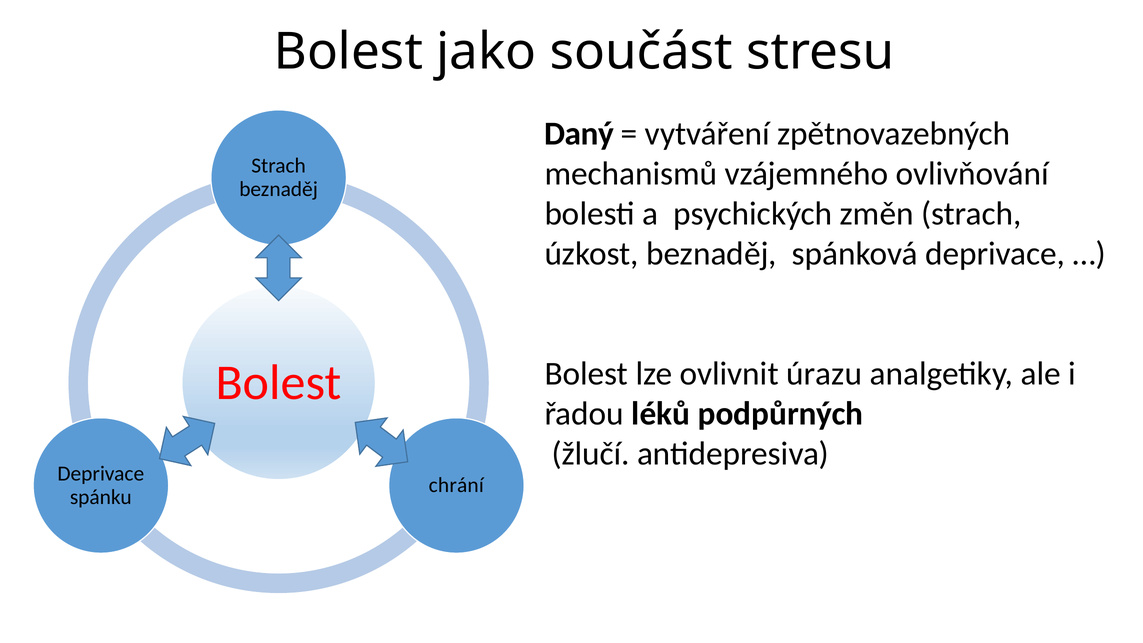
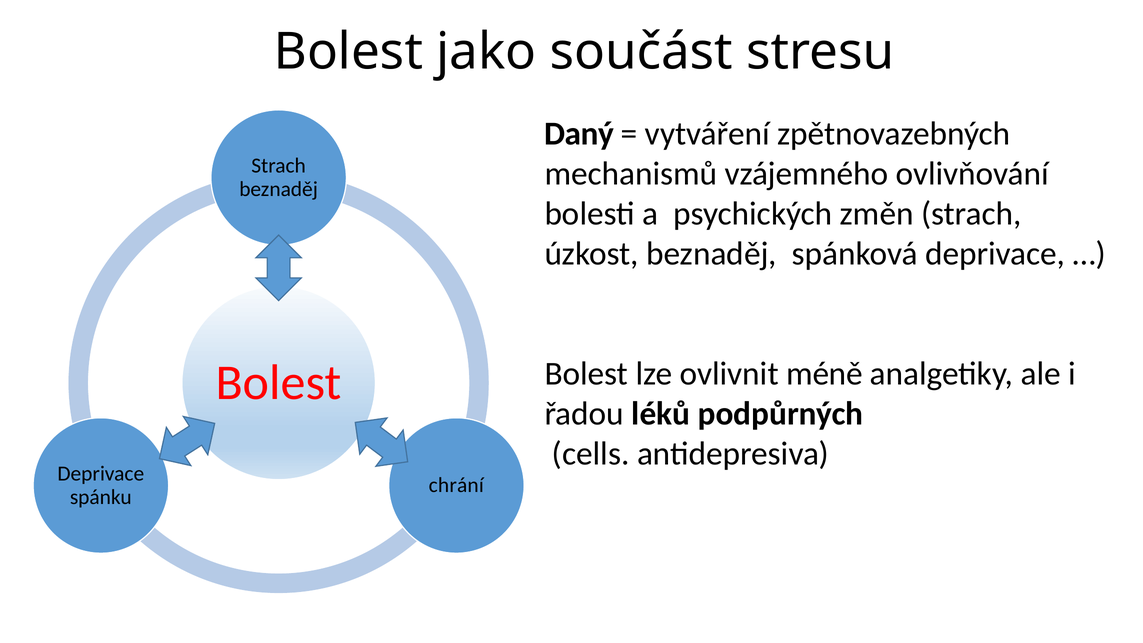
úrazu: úrazu -> méně
žlučí: žlučí -> cells
